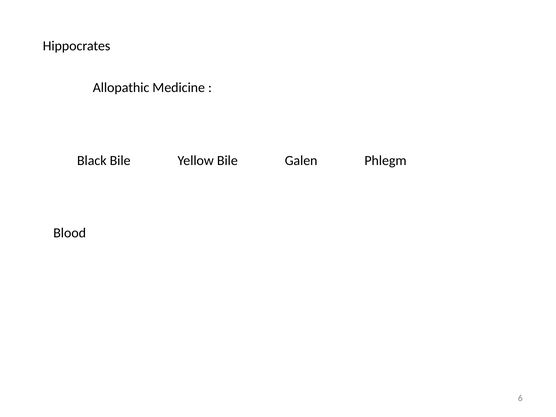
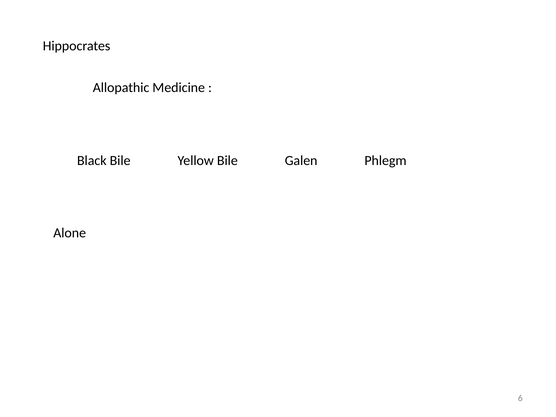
Blood: Blood -> Alone
